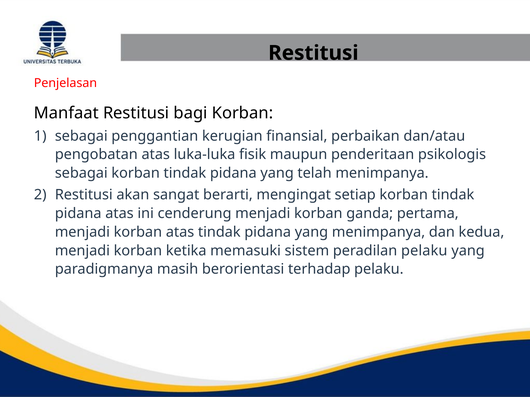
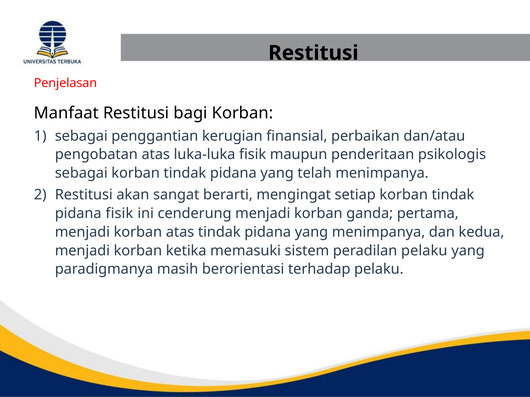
pidana atas: atas -> fisik
